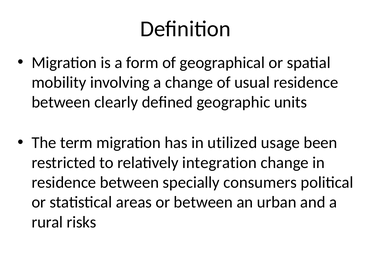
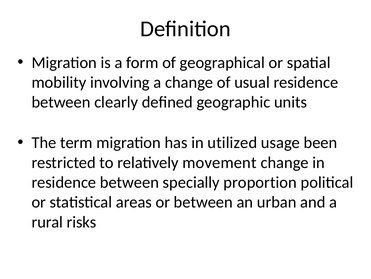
integration: integration -> movement
consumers: consumers -> proportion
